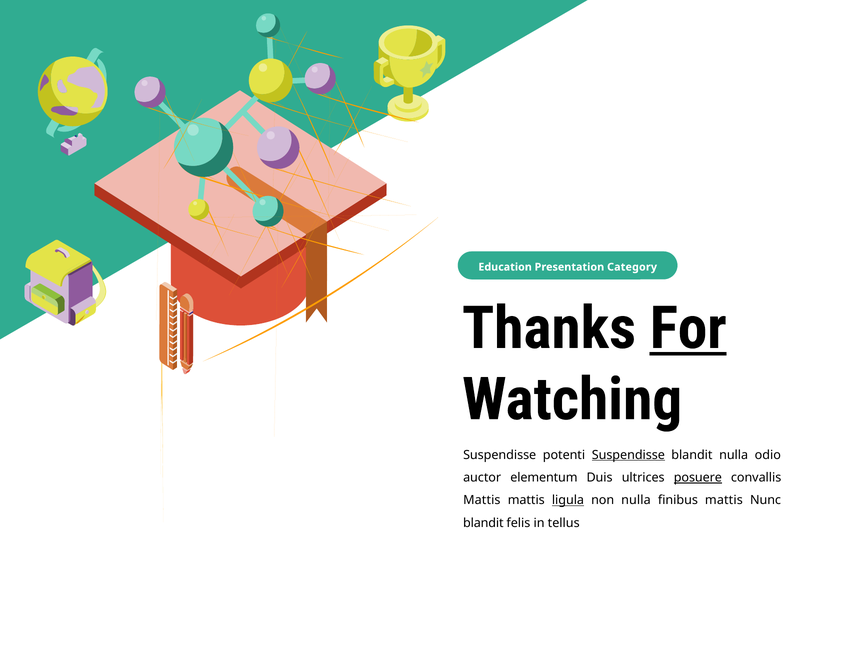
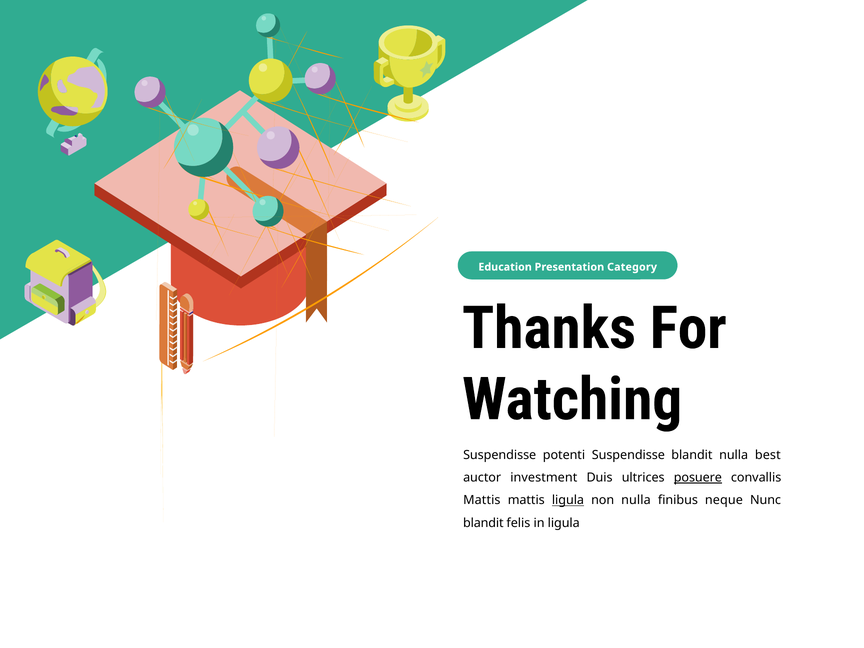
For underline: present -> none
Suspendisse at (628, 455) underline: present -> none
odio: odio -> best
elementum: elementum -> investment
finibus mattis: mattis -> neque
in tellus: tellus -> ligula
